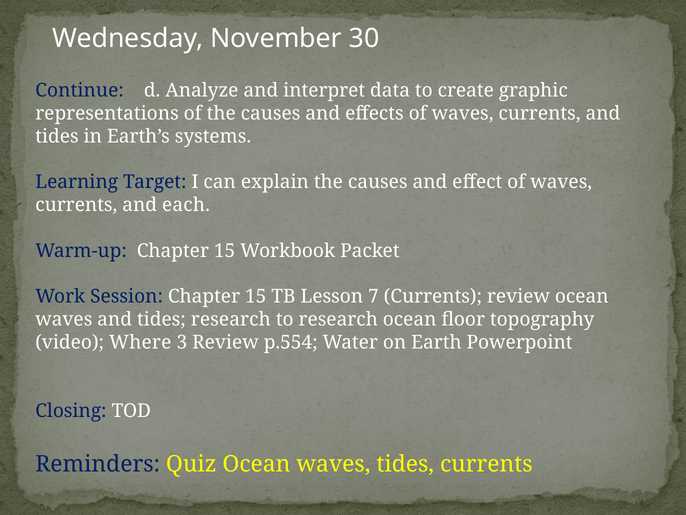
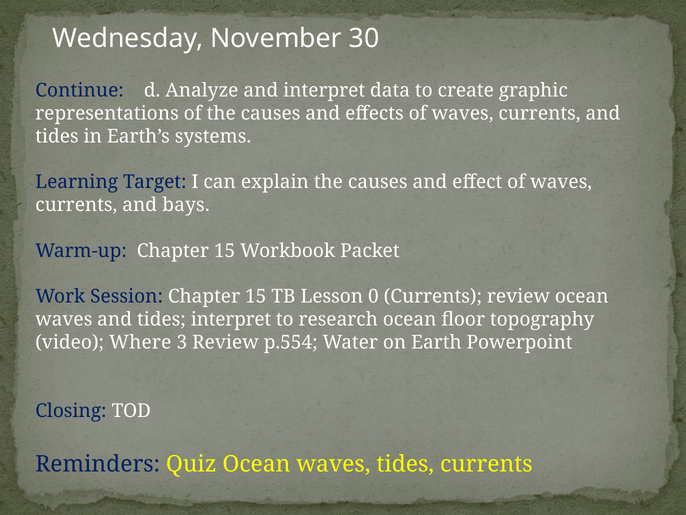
each: each -> bays
7: 7 -> 0
tides research: research -> interpret
